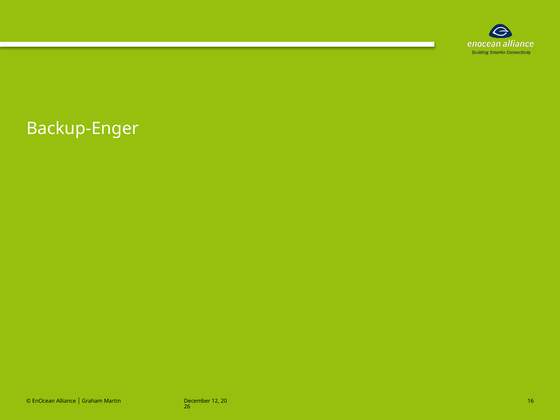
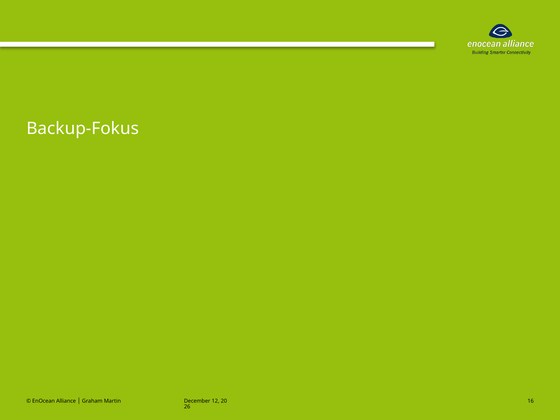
Backup-Enger: Backup-Enger -> Backup-Fokus
